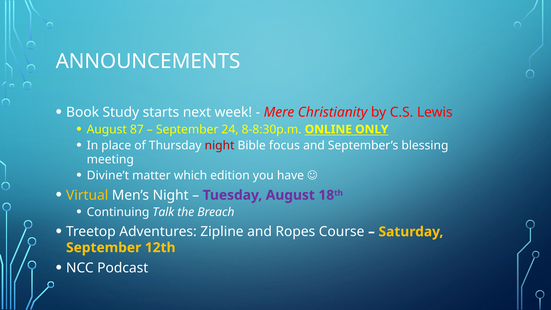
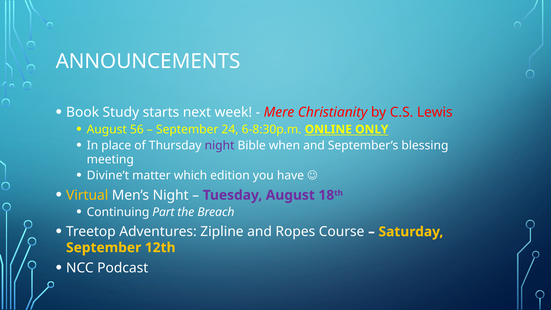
87: 87 -> 56
8-8:30p.m: 8-8:30p.m -> 6-8:30p.m
night at (220, 146) colour: red -> purple
focus: focus -> when
Talk: Talk -> Part
